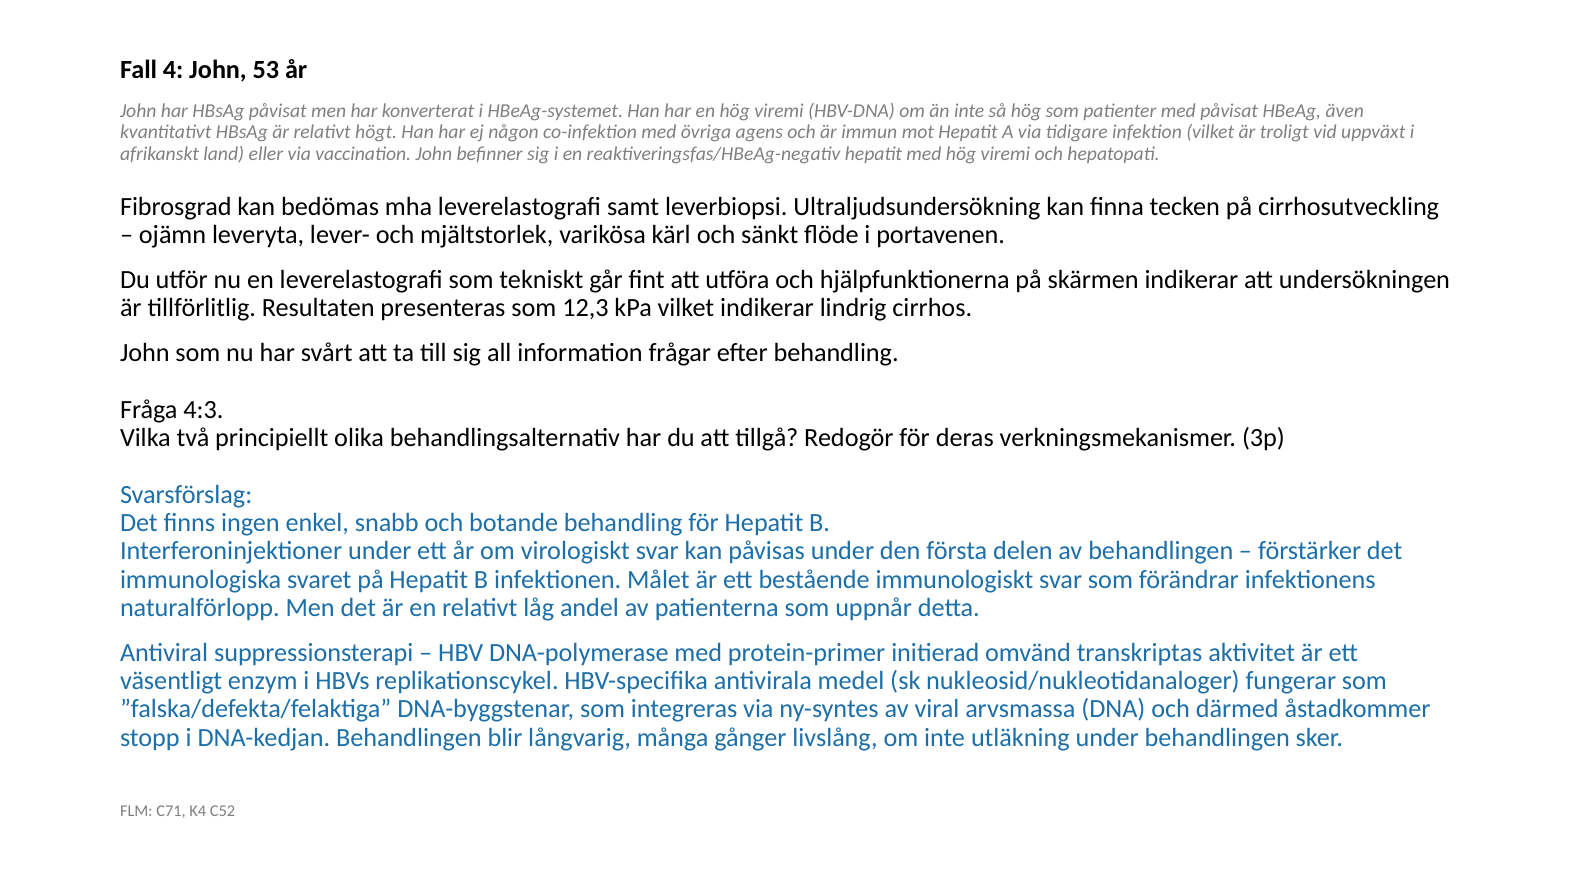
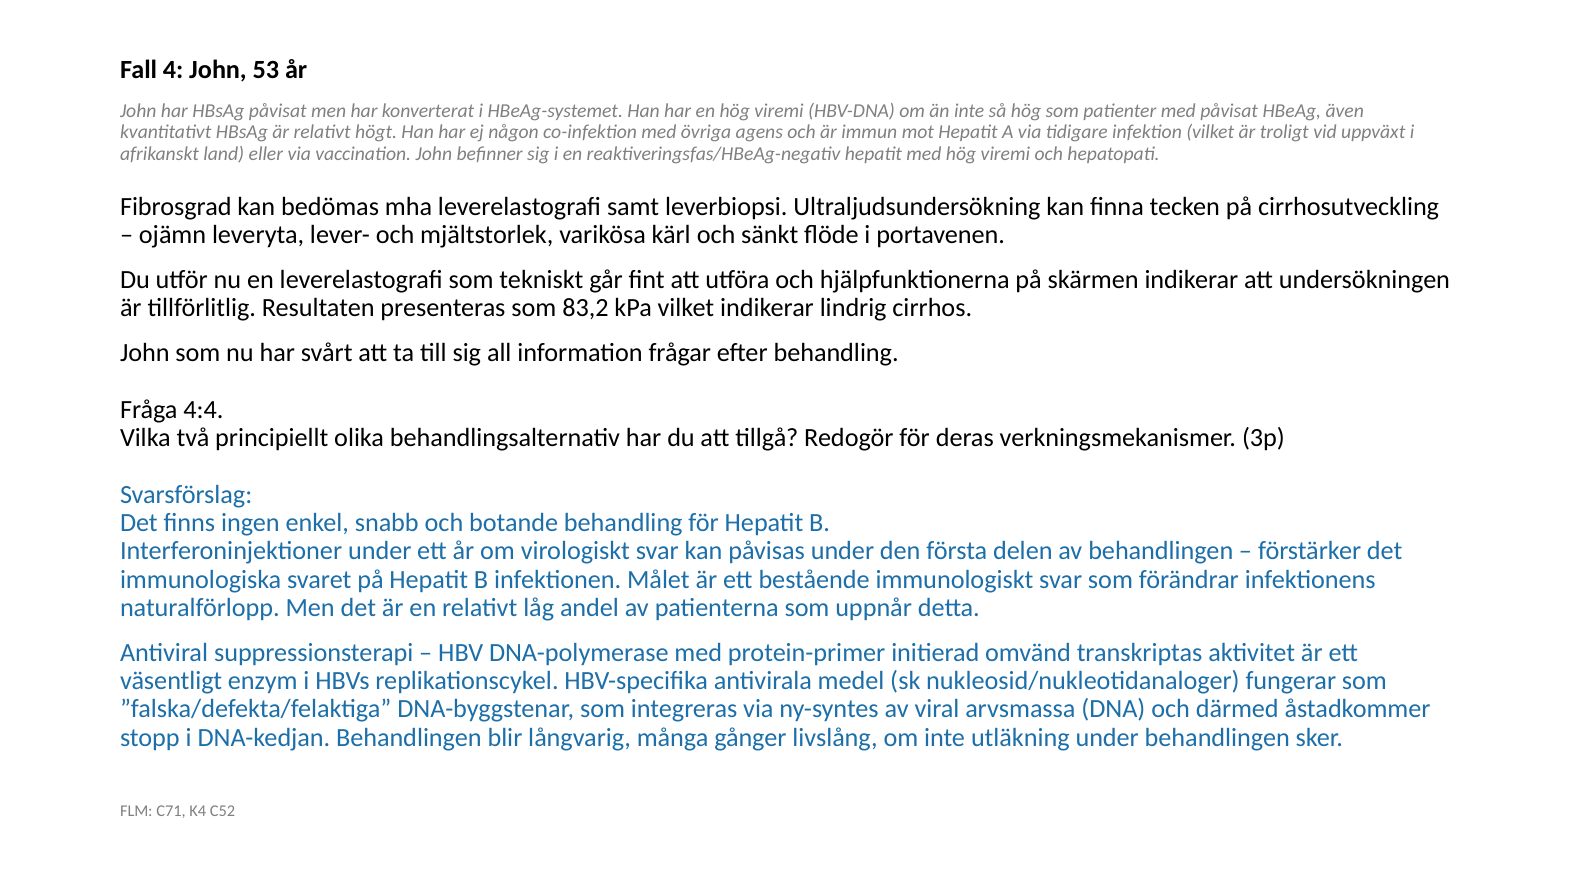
12,3: 12,3 -> 83,2
4:3: 4:3 -> 4:4
